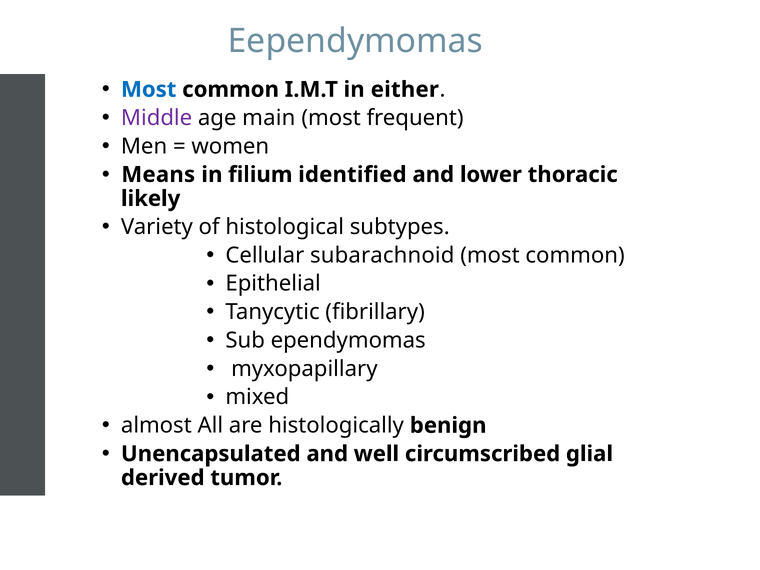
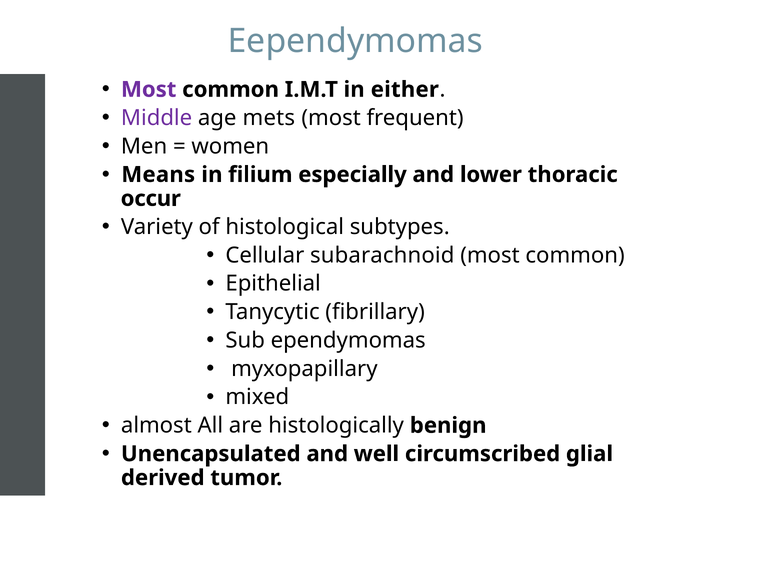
Most at (149, 90) colour: blue -> purple
main: main -> mets
identified: identified -> especially
likely: likely -> occur
